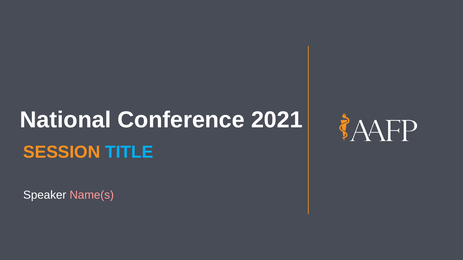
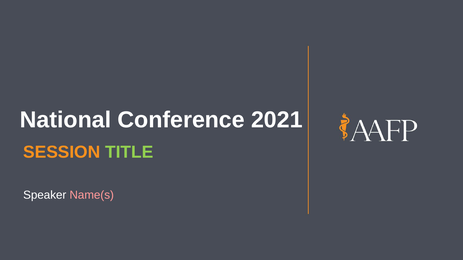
TITLE colour: light blue -> light green
